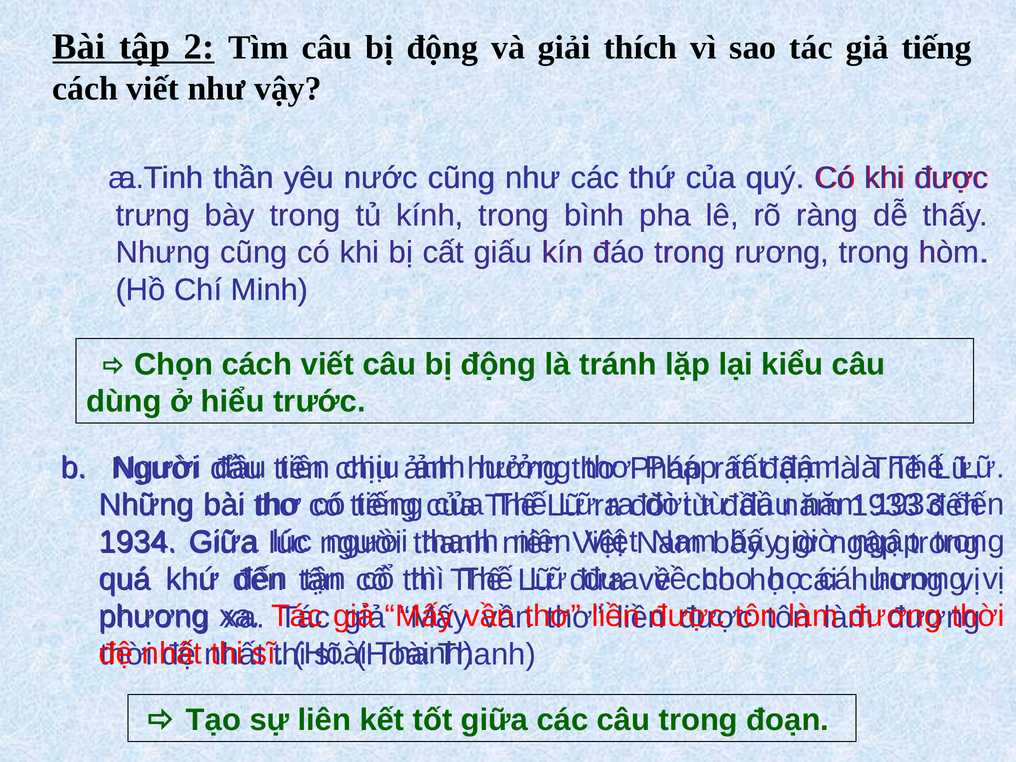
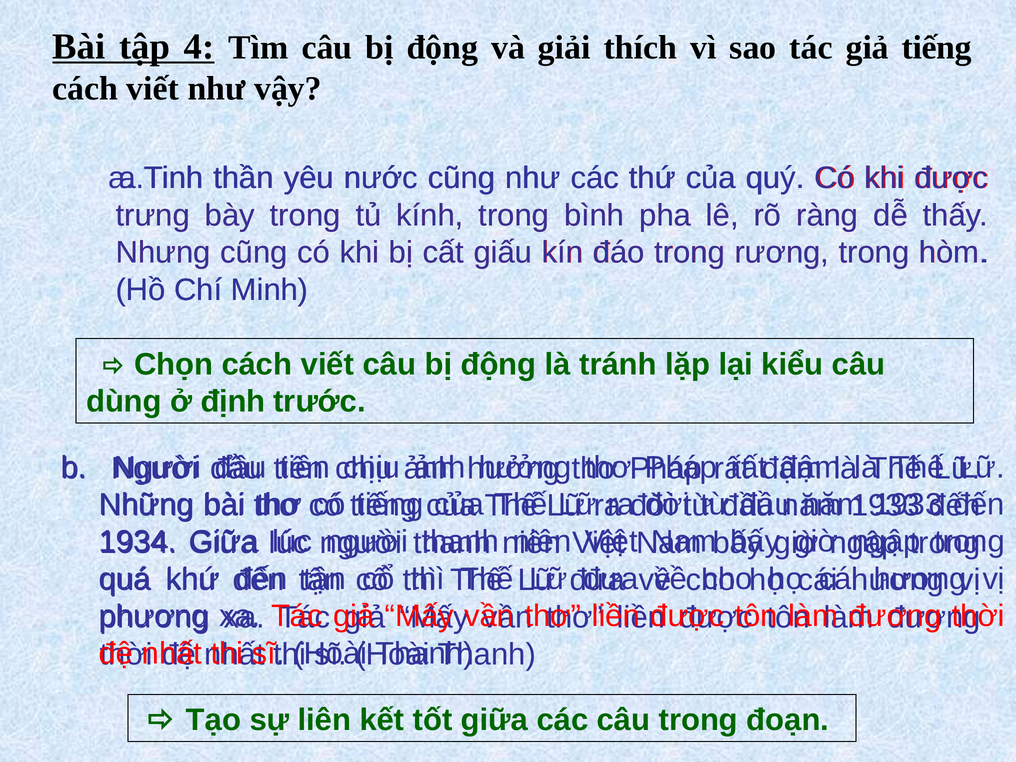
2: 2 -> 4
hiểu: hiểu -> định
